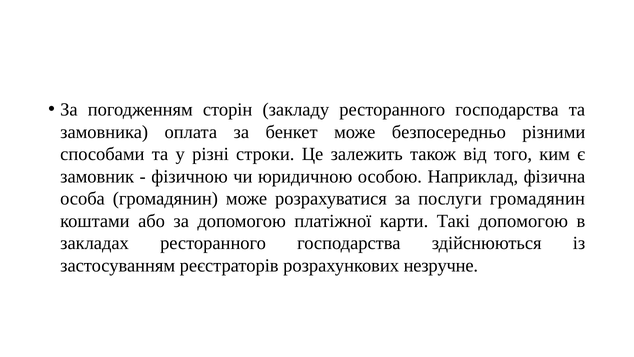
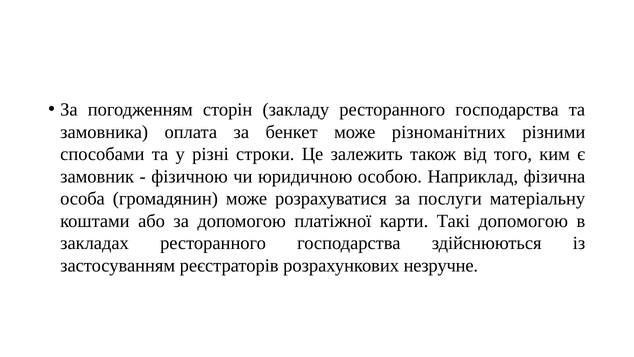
безпосередньо: безпосередньо -> різноманітних
послуги громадянин: громадянин -> матеріальну
